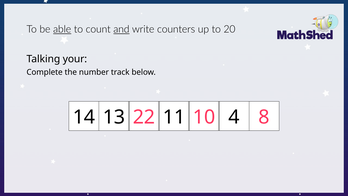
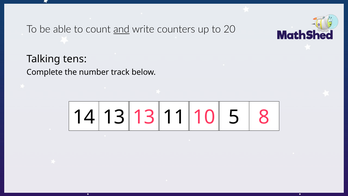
able underline: present -> none
your: your -> tens
13 22: 22 -> 13
4: 4 -> 5
